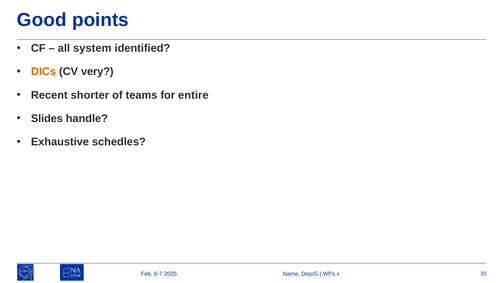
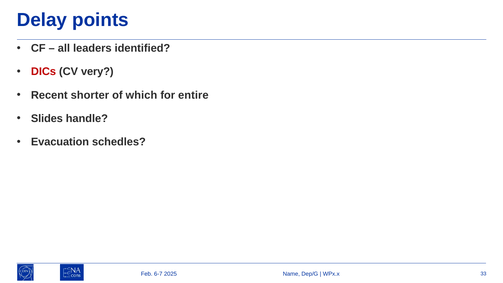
Good: Good -> Delay
system: system -> leaders
DICs colour: orange -> red
teams: teams -> which
Exhaustive: Exhaustive -> Evacuation
